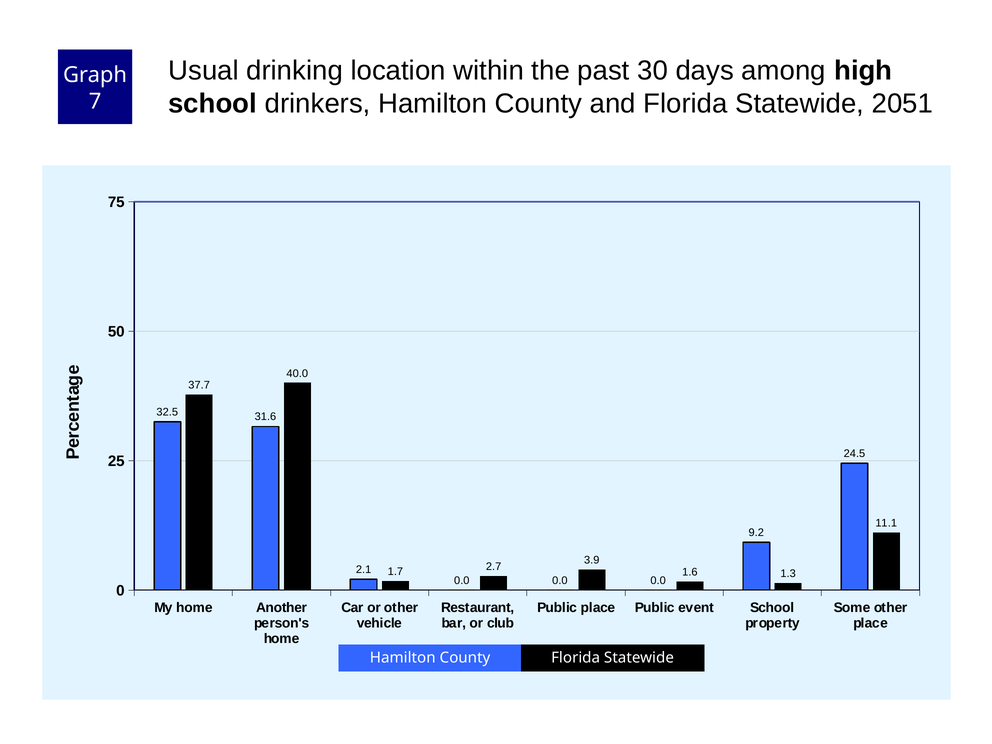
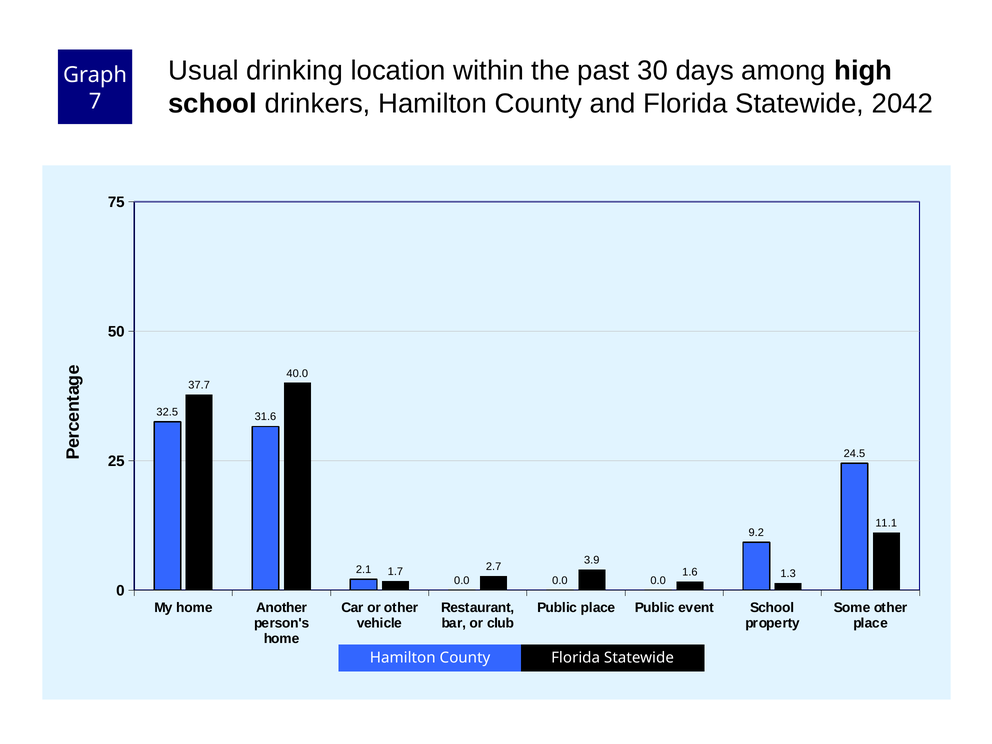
2051: 2051 -> 2042
